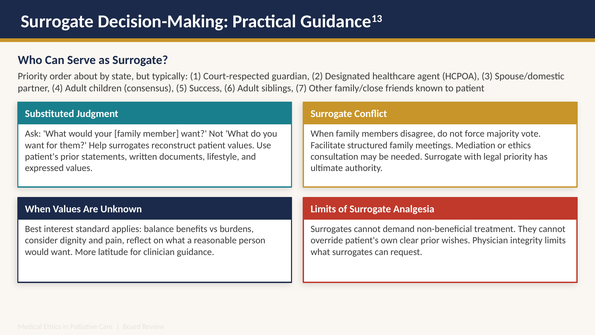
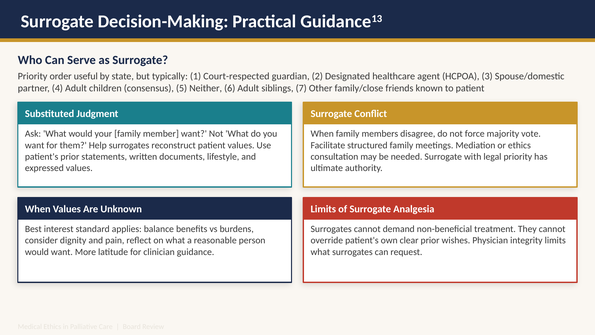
about: about -> useful
Success: Success -> Neither
